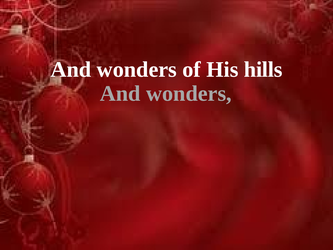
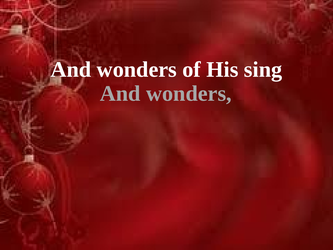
hills: hills -> sing
